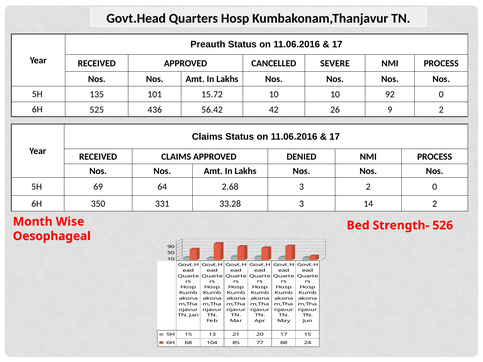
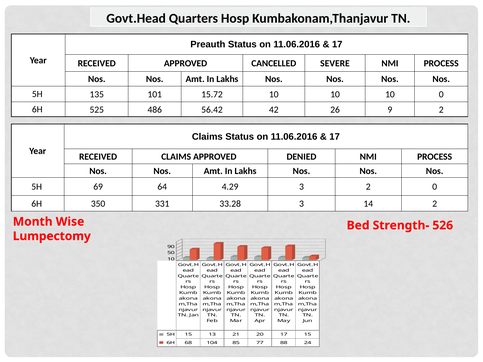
10 10 92: 92 -> 10
436: 436 -> 486
2.68: 2.68 -> 4.29
Oesophageal: Oesophageal -> Lumpectomy
